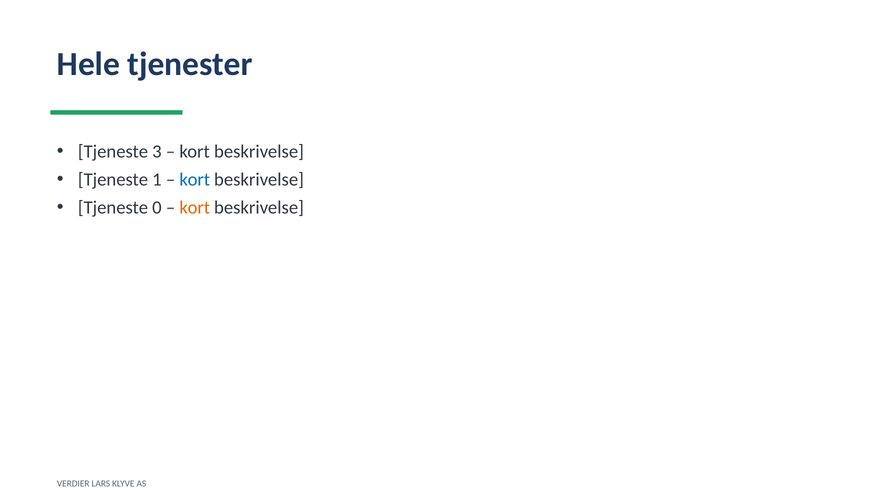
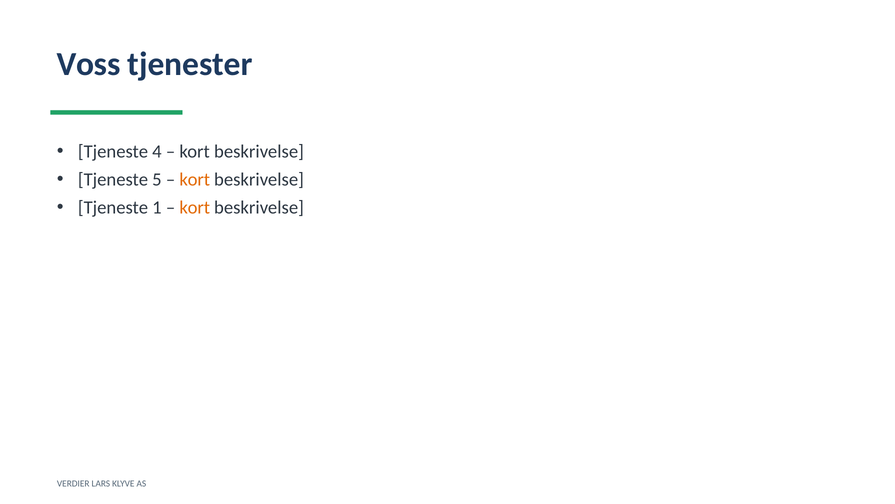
Hele: Hele -> Voss
3: 3 -> 4
1: 1 -> 5
kort at (195, 180) colour: blue -> orange
0: 0 -> 1
